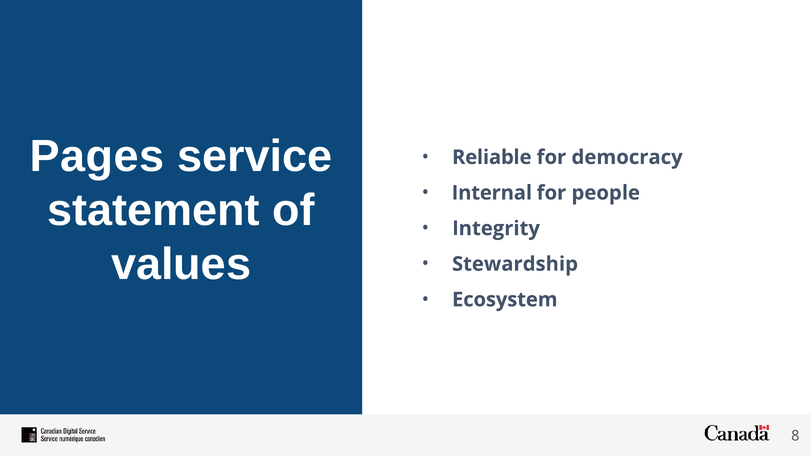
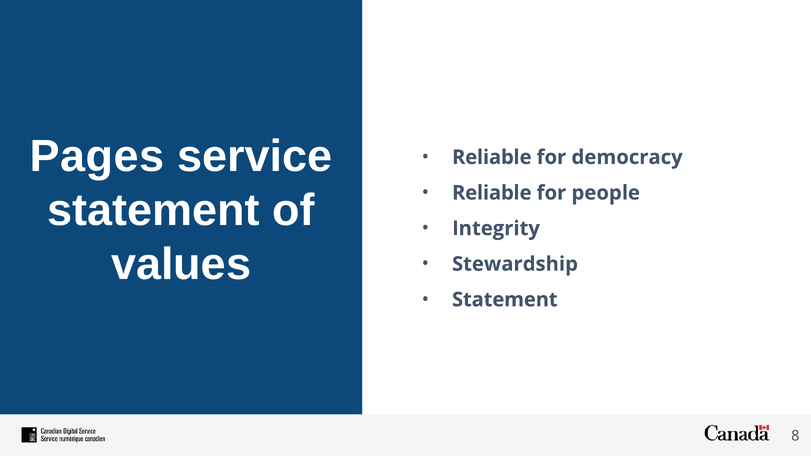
Internal at (492, 193): Internal -> Reliable
Ecosystem at (505, 300): Ecosystem -> Statement
